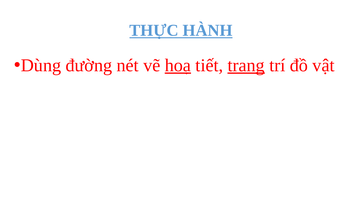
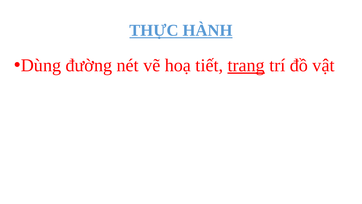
hoạ underline: present -> none
